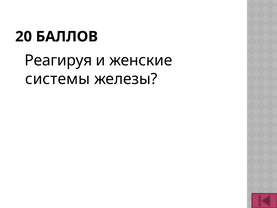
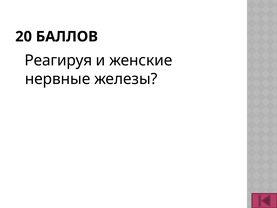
системы: системы -> нервные
